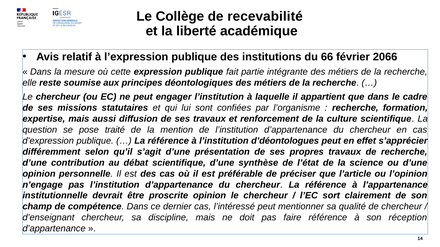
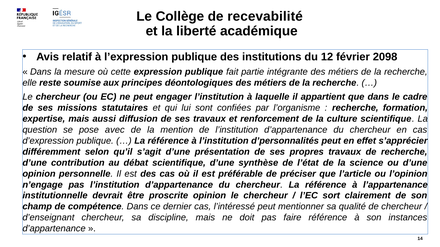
66: 66 -> 12
2066: 2066 -> 2098
traité: traité -> avec
d’déontologues: d’déontologues -> d’personnalités
réception: réception -> instances
